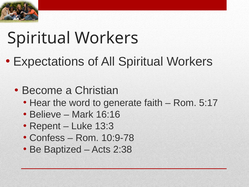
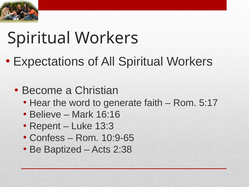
10:9-78: 10:9-78 -> 10:9-65
